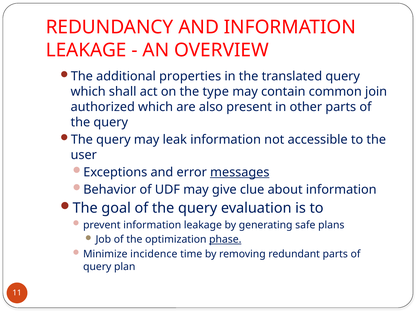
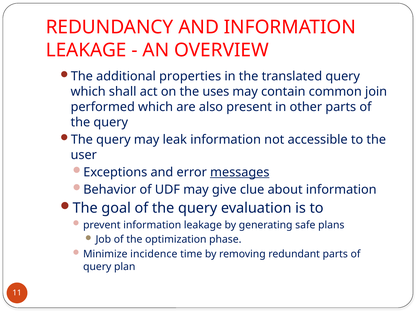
type: type -> uses
authorized: authorized -> performed
phase underline: present -> none
